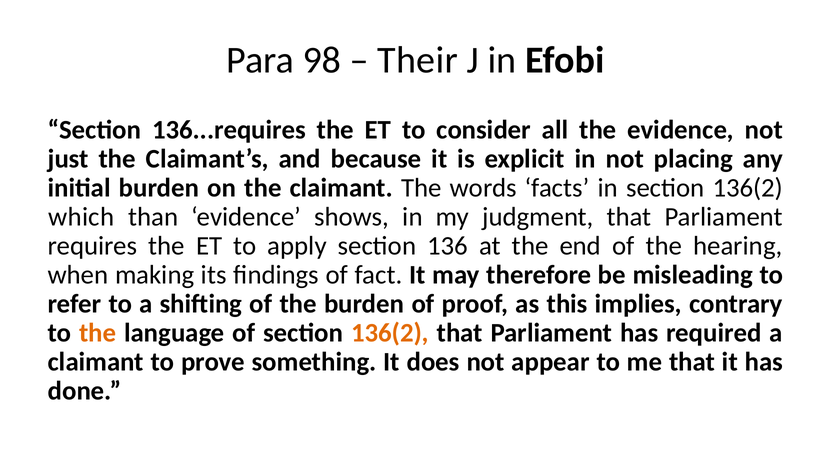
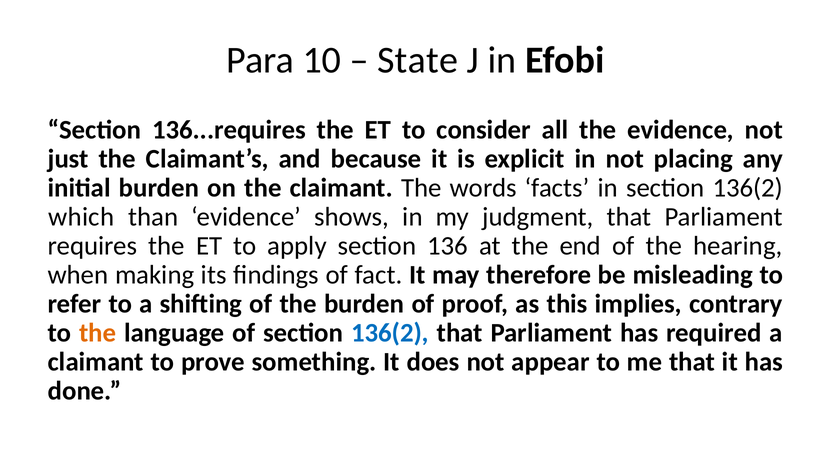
98: 98 -> 10
Their: Their -> State
136(2 at (390, 333) colour: orange -> blue
